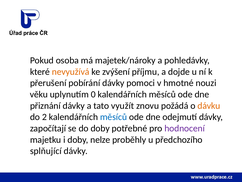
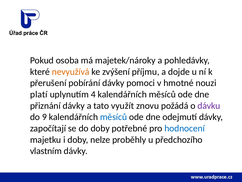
věku: věku -> platí
0: 0 -> 4
dávku colour: orange -> purple
2: 2 -> 9
hodnocení colour: purple -> blue
splňující: splňující -> vlastním
